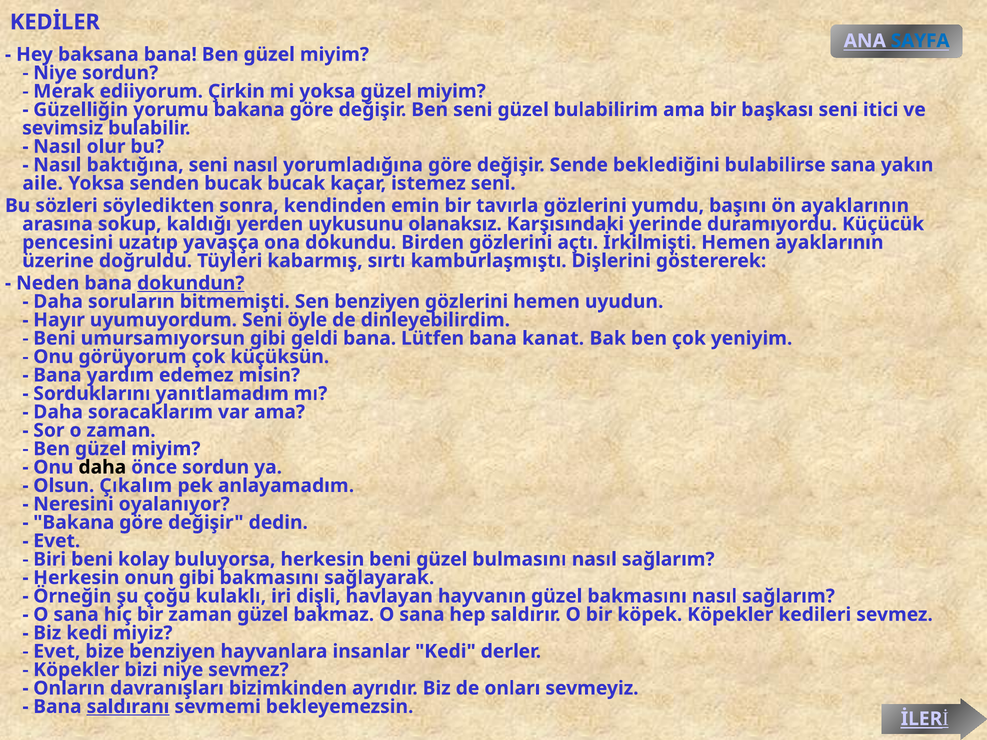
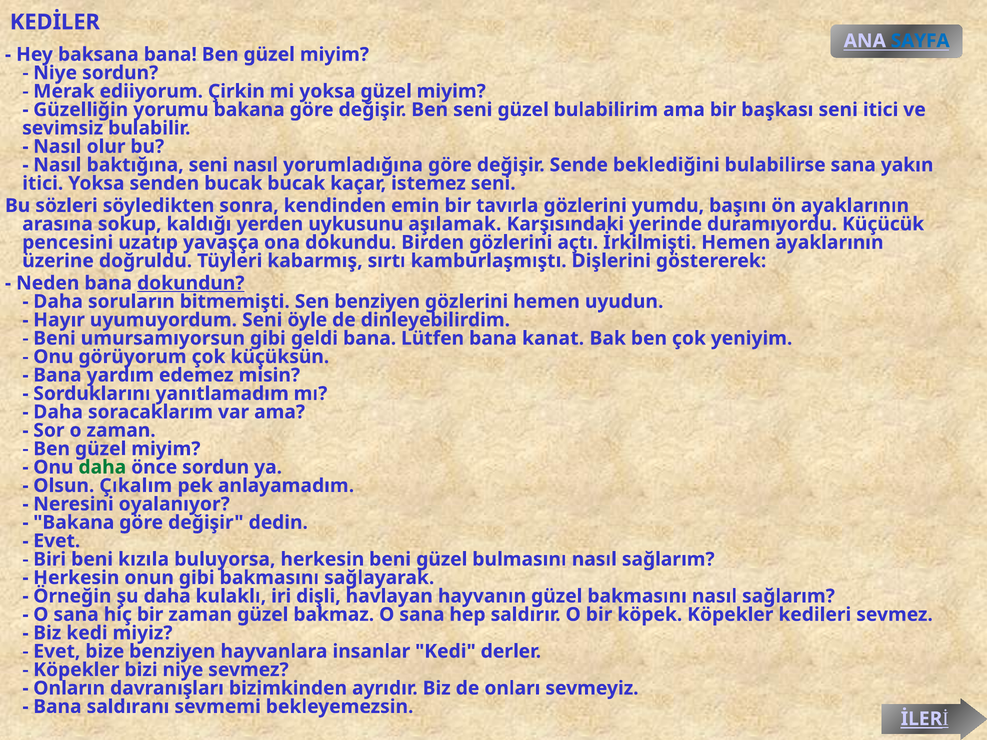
aile at (43, 183): aile -> itici
olanaksız: olanaksız -> aşılamak
daha at (102, 467) colour: black -> green
kolay: kolay -> kızıla
şu çoğu: çoğu -> daha
saldıranı underline: present -> none
